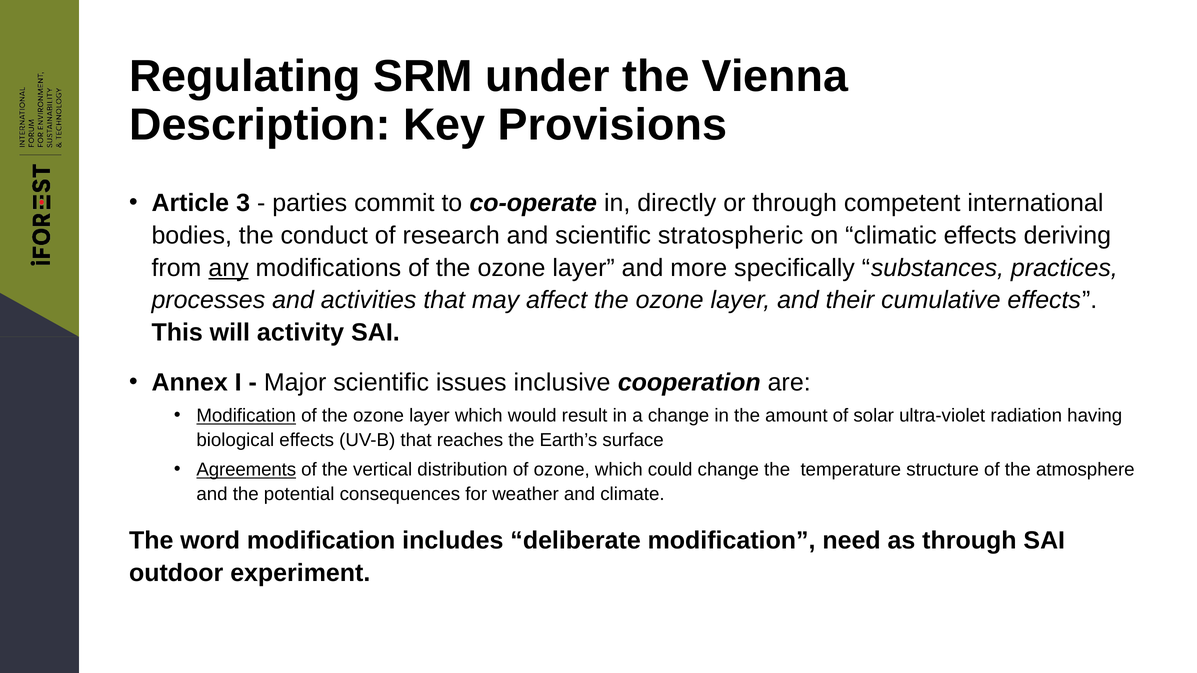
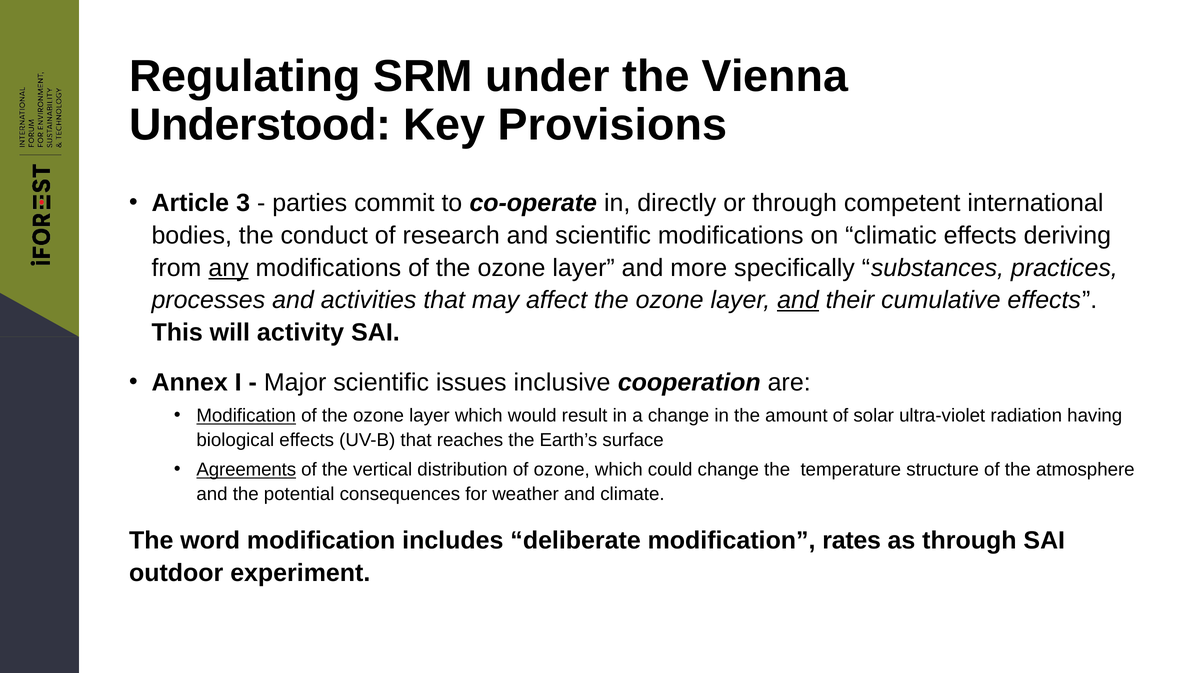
Description: Description -> Understood
scientific stratospheric: stratospheric -> modifications
and at (798, 300) underline: none -> present
need: need -> rates
